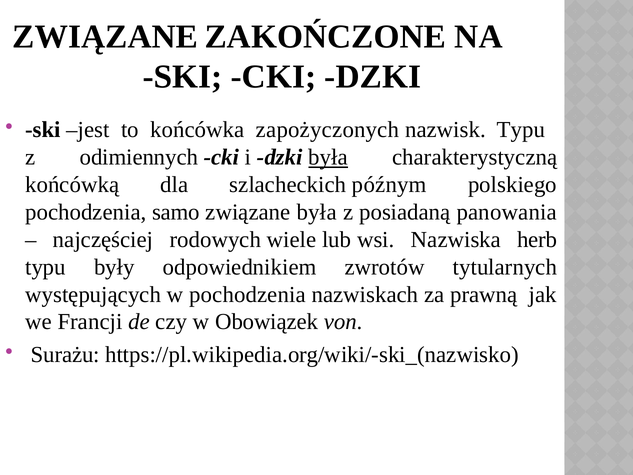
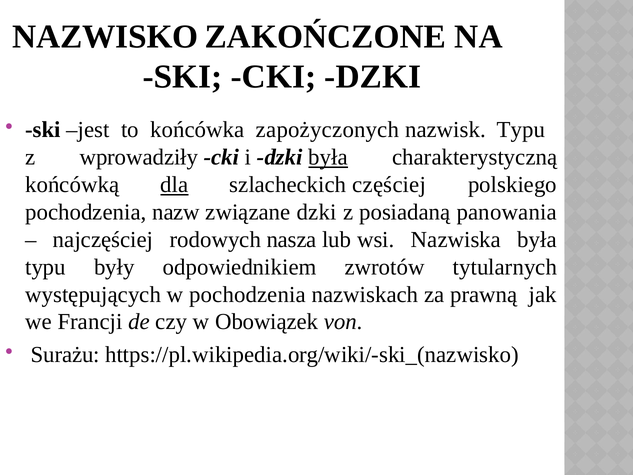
ZWIĄZANE at (105, 37): ZWIĄZANE -> NAZWISKO
odimiennych: odimiennych -> wprowadziły
dla underline: none -> present
późnym: późnym -> częściej
samo: samo -> nazw
związane była: była -> dzki
wiele: wiele -> nasza
Nazwiska herb: herb -> była
